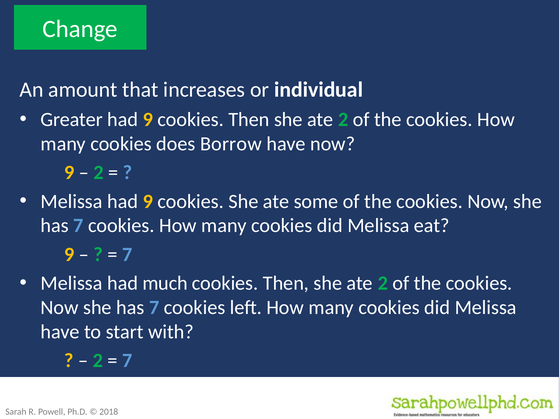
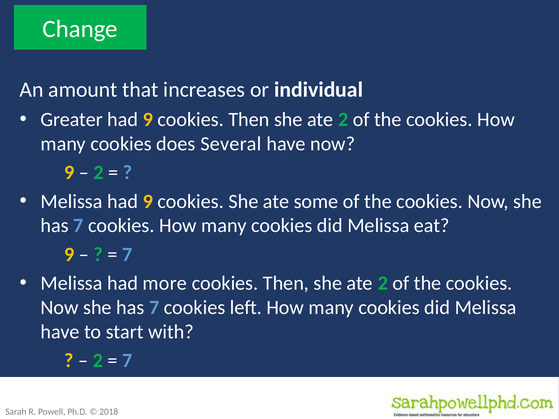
Borrow: Borrow -> Several
much: much -> more
